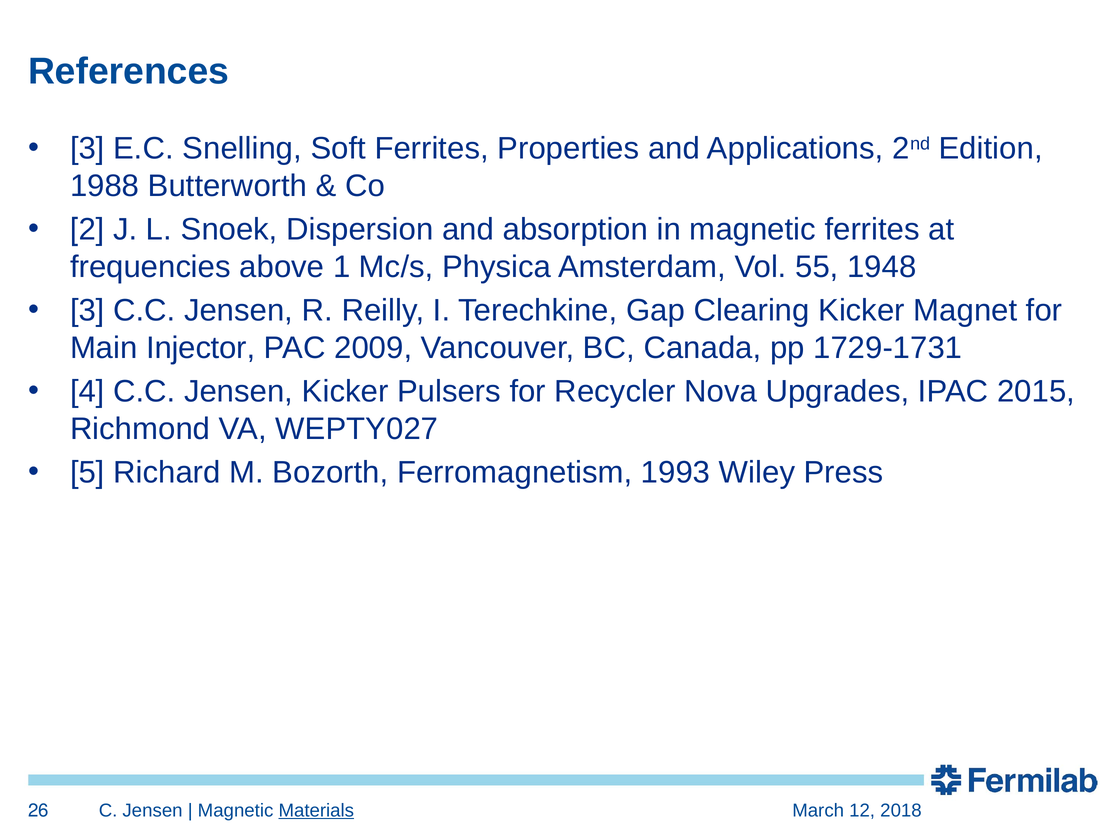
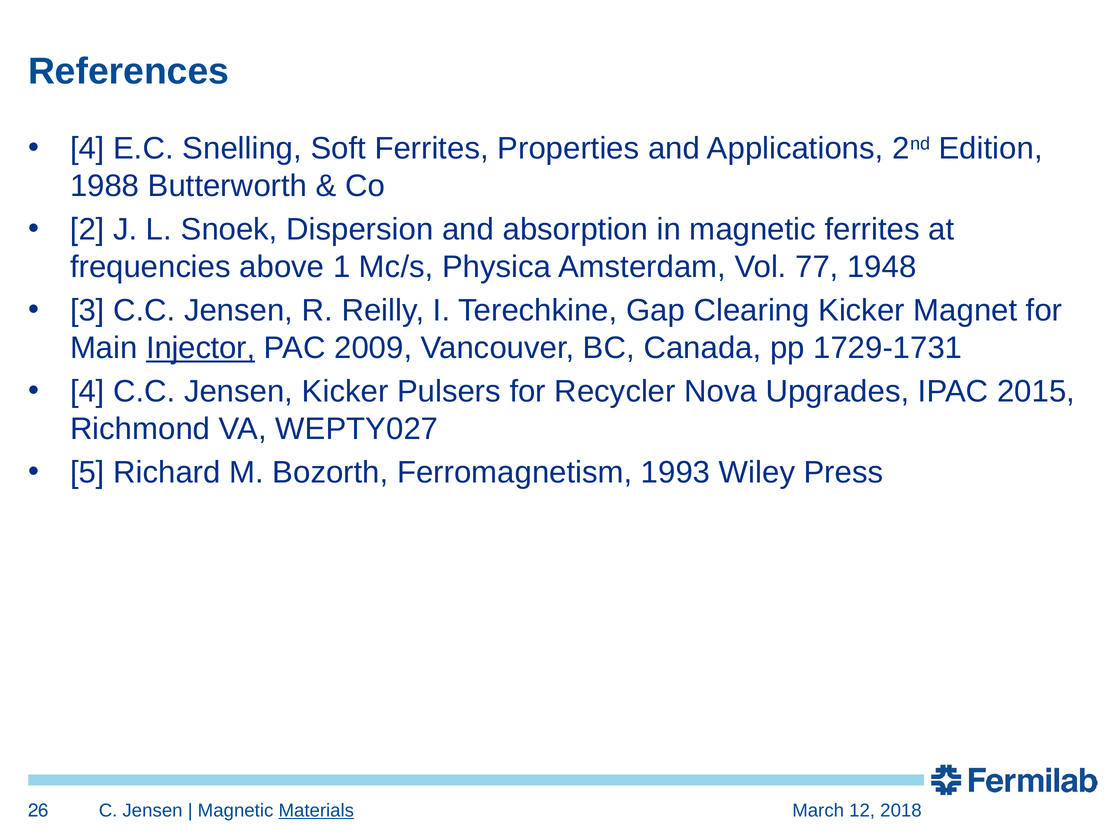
3 at (87, 149): 3 -> 4
55: 55 -> 77
Injector underline: none -> present
